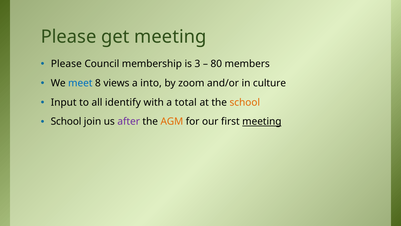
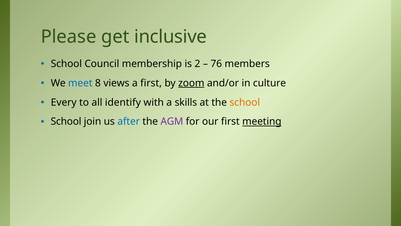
get meeting: meeting -> inclusive
Please at (66, 64): Please -> School
3: 3 -> 2
80: 80 -> 76
a into: into -> first
zoom underline: none -> present
Input: Input -> Every
total: total -> skills
after colour: purple -> blue
AGM colour: orange -> purple
